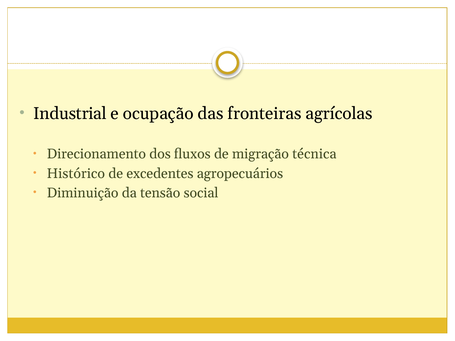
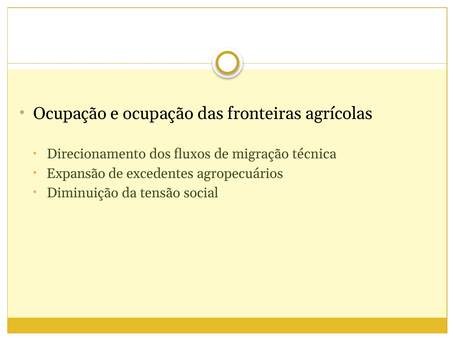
Industrial at (70, 114): Industrial -> Ocupação
Histórico: Histórico -> Expansão
